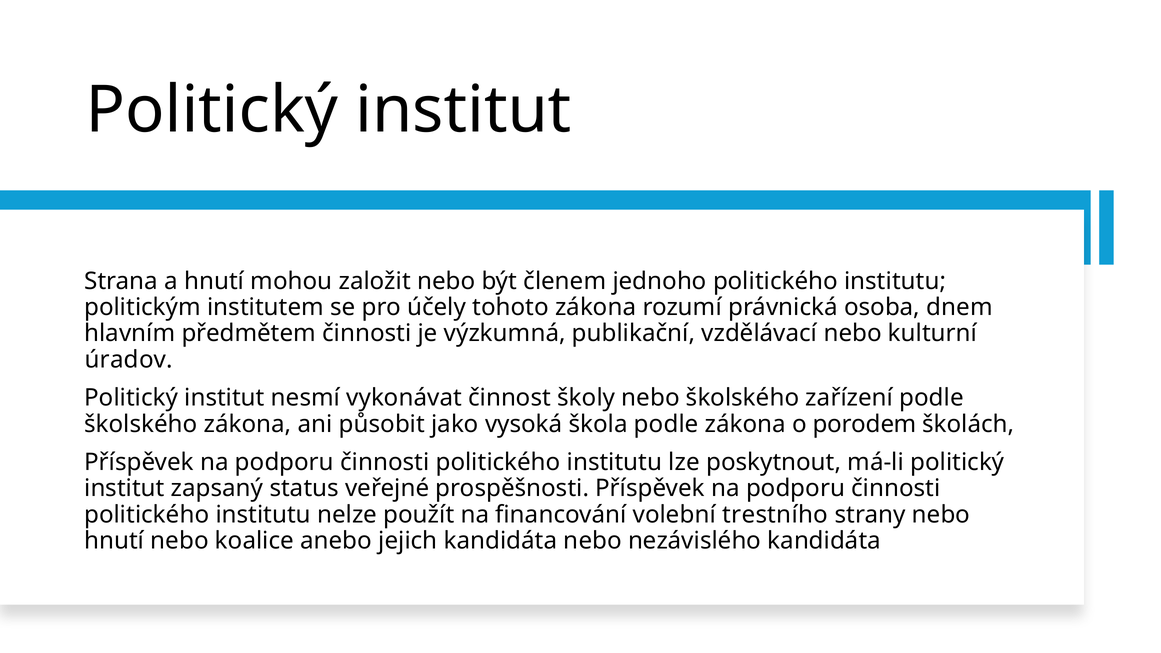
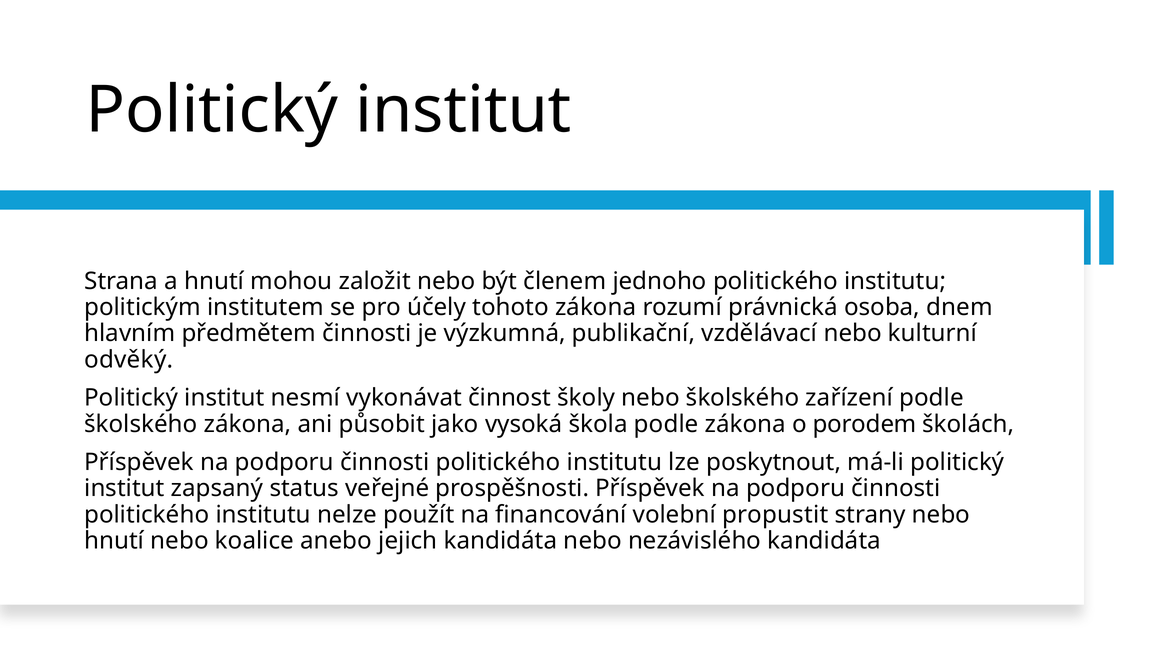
úradov: úradov -> odvěký
trestního: trestního -> propustit
